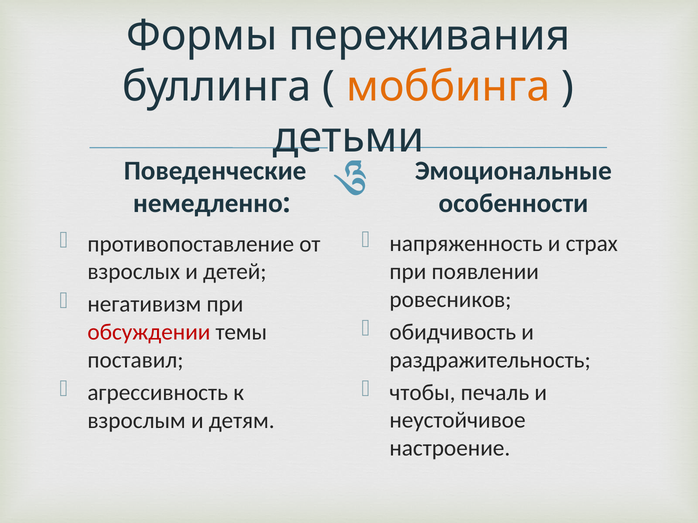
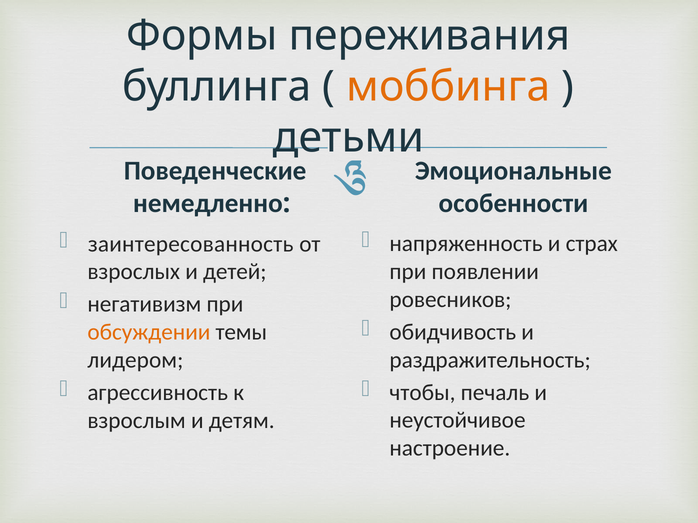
противопоставление: противопоставление -> заинтересованность
обсуждении colour: red -> orange
поставил: поставил -> лидером
